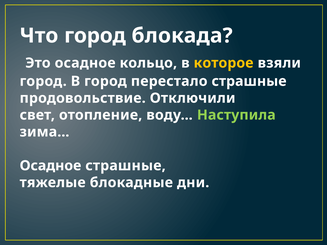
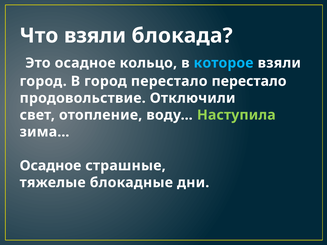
Что город: город -> взяли
которое colour: yellow -> light blue
перестало страшные: страшные -> перестало
